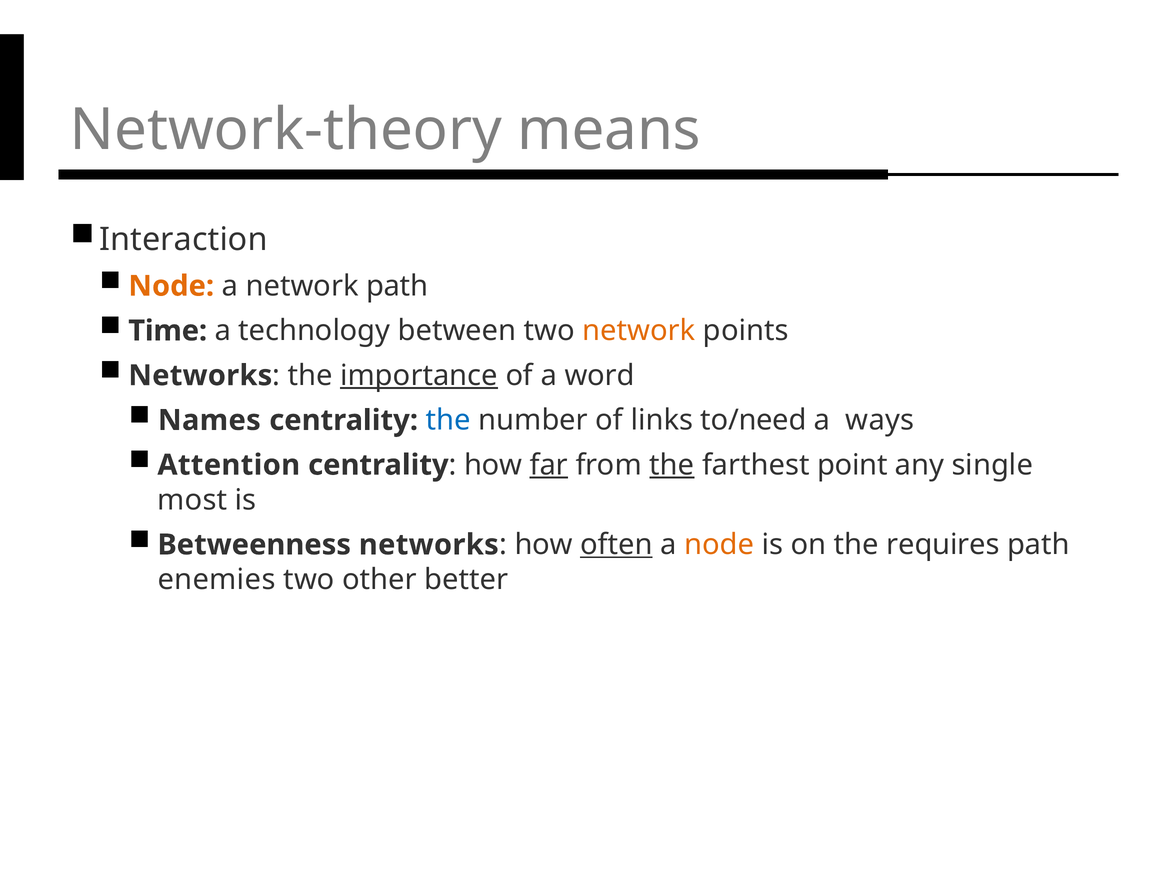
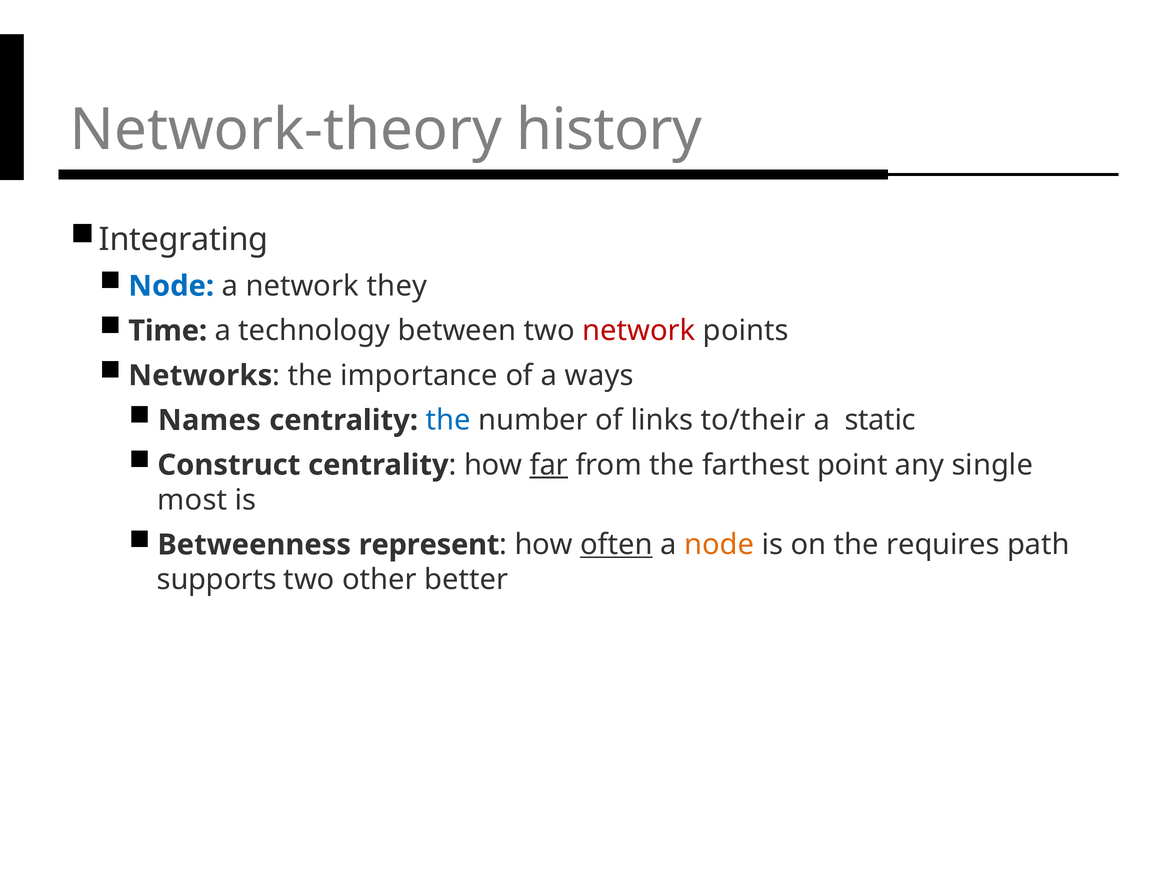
means: means -> history
Interaction: Interaction -> Integrating
Node at (171, 286) colour: orange -> blue
network path: path -> they
network at (639, 331) colour: orange -> red
importance underline: present -> none
word: word -> ways
to/need: to/need -> to/their
ways: ways -> static
Attention: Attention -> Construct
the at (672, 465) underline: present -> none
Betweenness networks: networks -> represent
enemies: enemies -> supports
